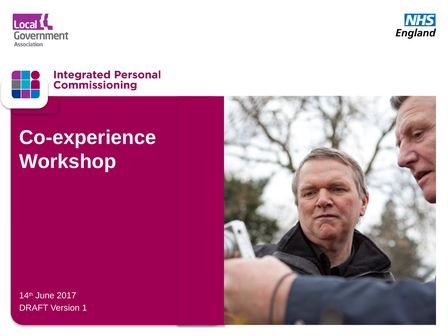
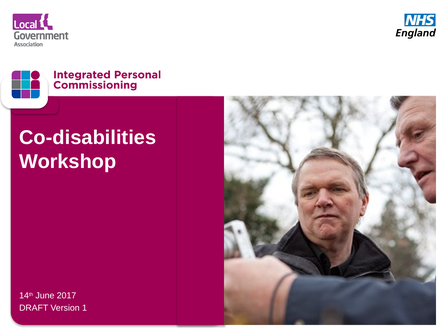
Co-experience: Co-experience -> Co-disabilities
